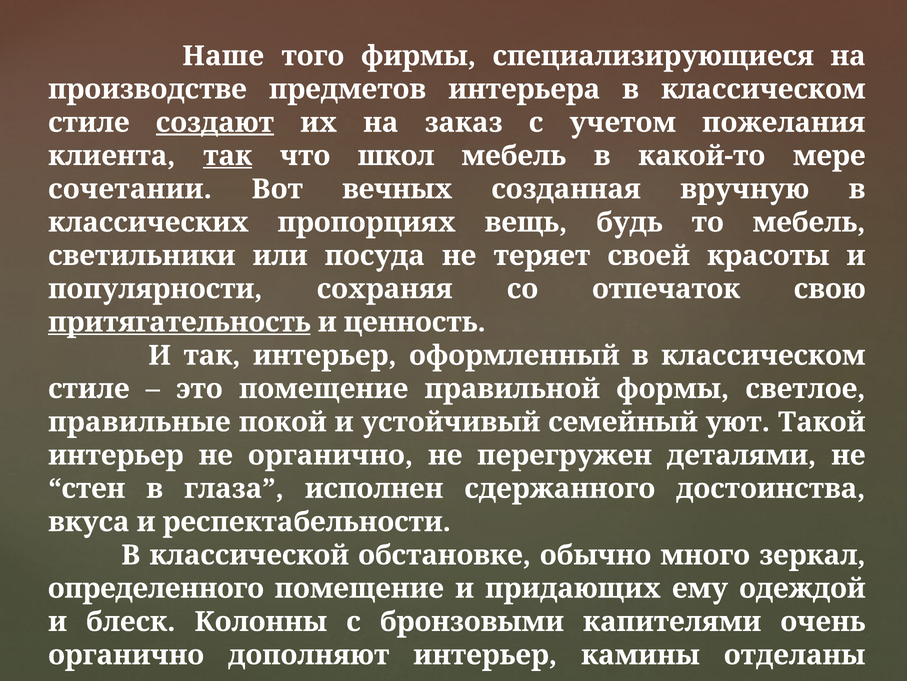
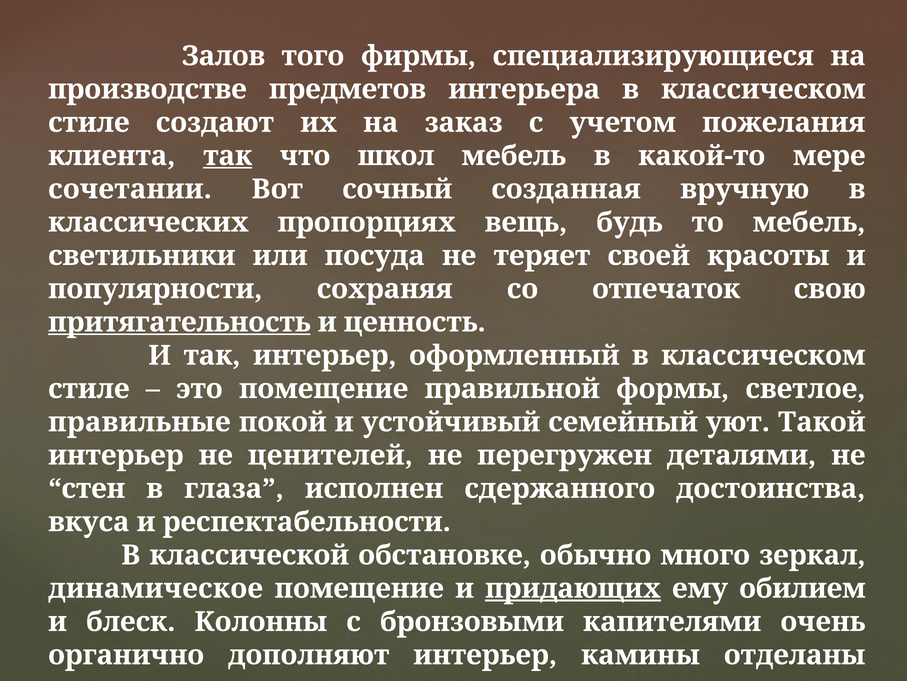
Наше: Наше -> Залов
создают underline: present -> none
вечных: вечных -> сочный
не органично: органично -> ценителей
определенного: определенного -> динамическое
придающих underline: none -> present
одеждой: одеждой -> обилием
